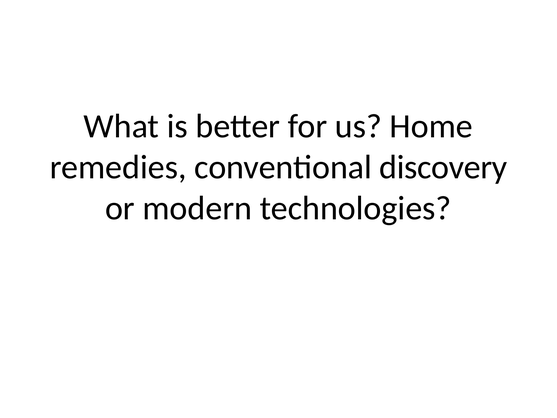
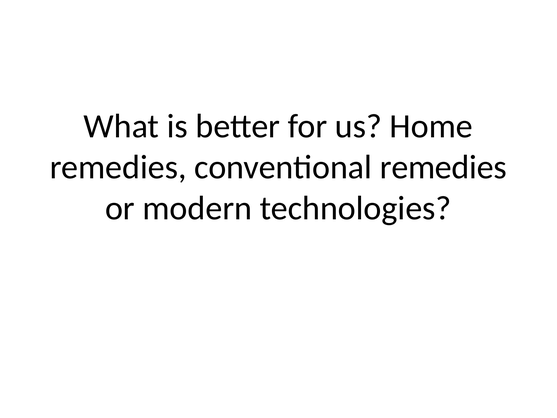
conventional discovery: discovery -> remedies
